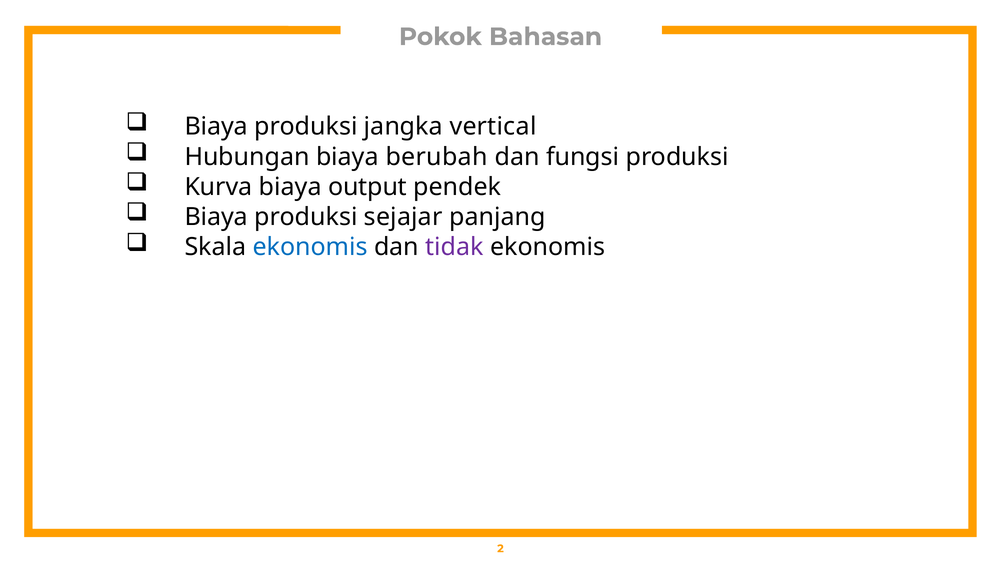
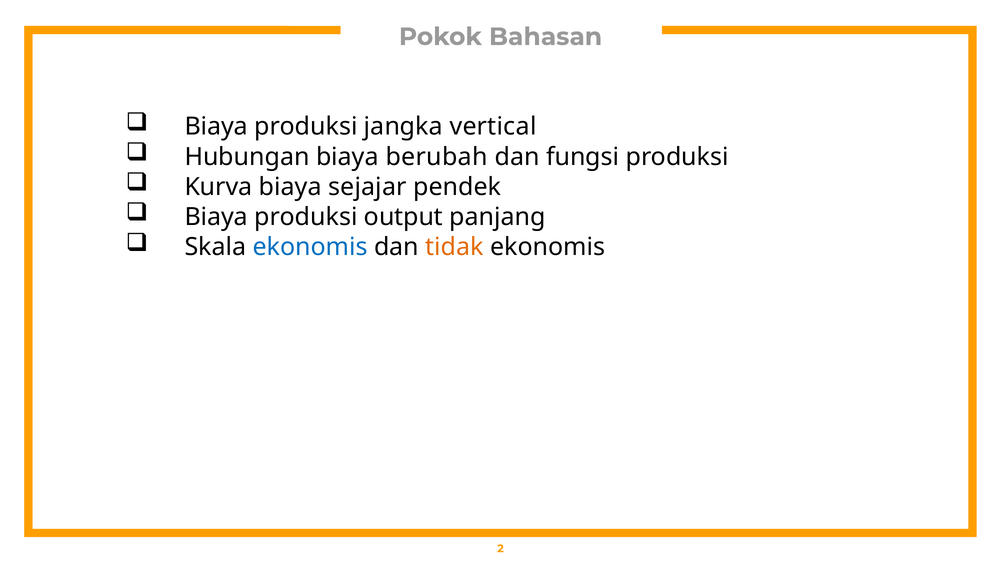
output: output -> sejajar
sejajar: sejajar -> output
tidak colour: purple -> orange
